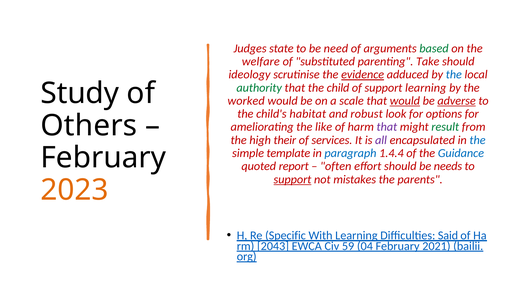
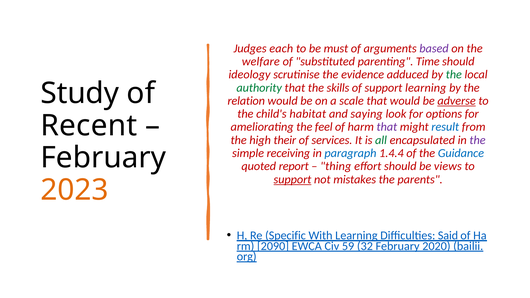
state: state -> each
need: need -> must
based colour: green -> purple
Take: Take -> Time
evidence underline: present -> none
the at (454, 75) colour: blue -> green
child: child -> skills
worked: worked -> relation
would at (405, 101) underline: present -> none
robust: robust -> saying
Others: Others -> Recent
like: like -> feel
result colour: green -> blue
all colour: purple -> green
the at (478, 140) colour: blue -> purple
template: template -> receiving
often: often -> thing
needs: needs -> views
2043: 2043 -> 2090
04: 04 -> 32
2021: 2021 -> 2020
